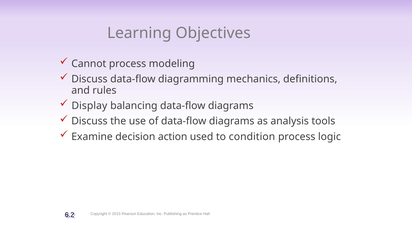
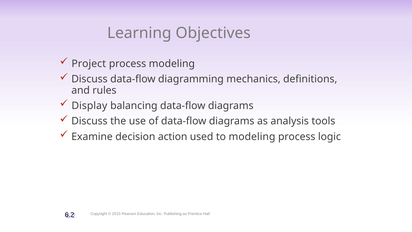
Cannot: Cannot -> Project
to condition: condition -> modeling
